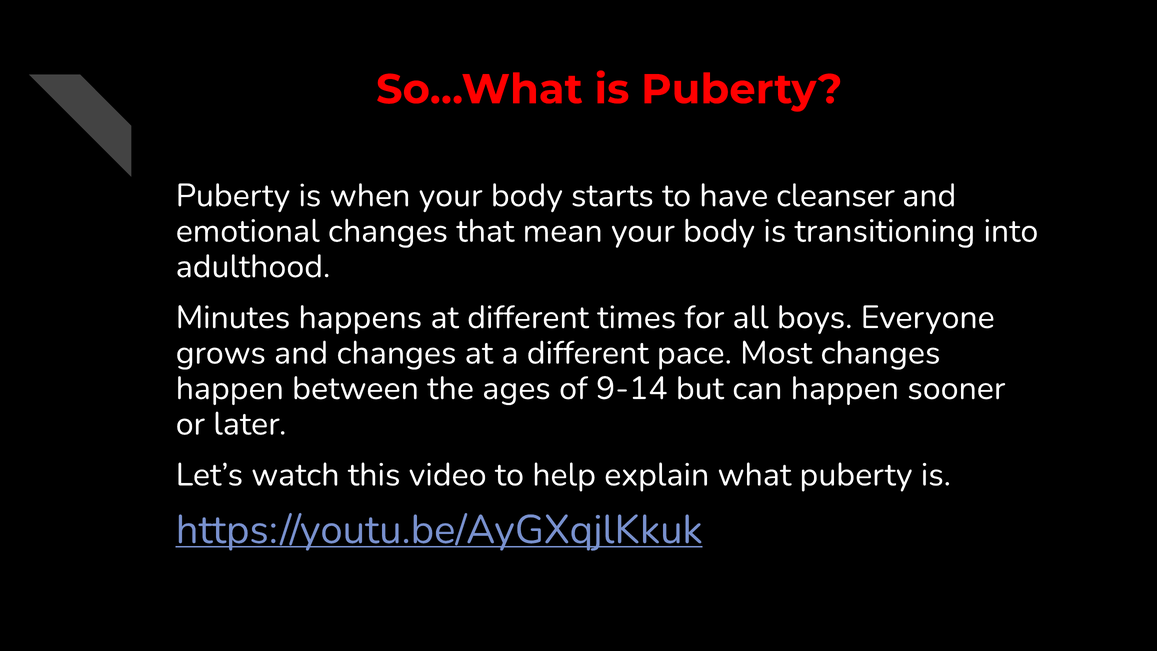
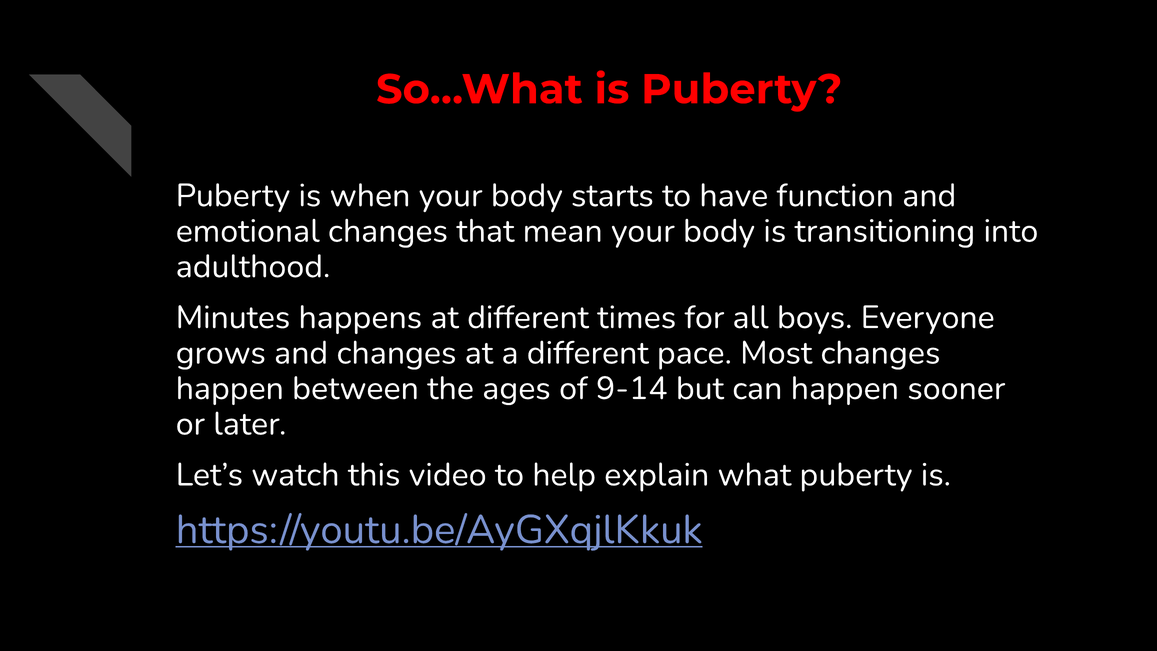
cleanser: cleanser -> function
